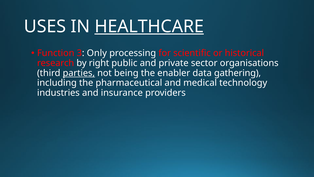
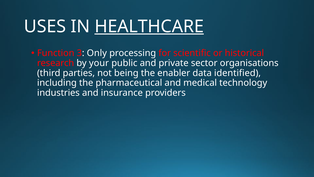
right: right -> your
parties underline: present -> none
gathering: gathering -> identified
